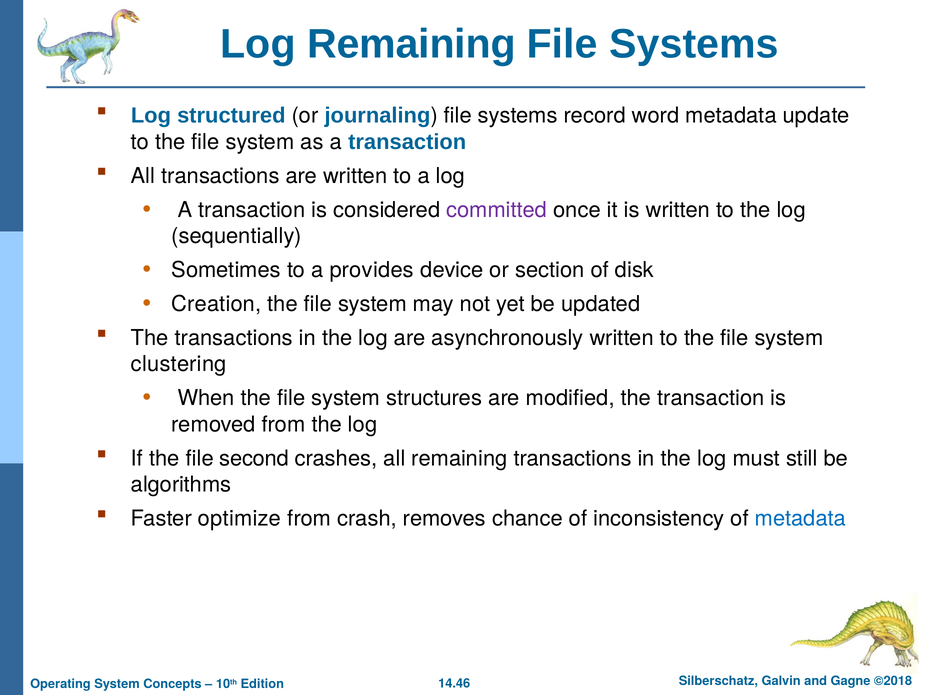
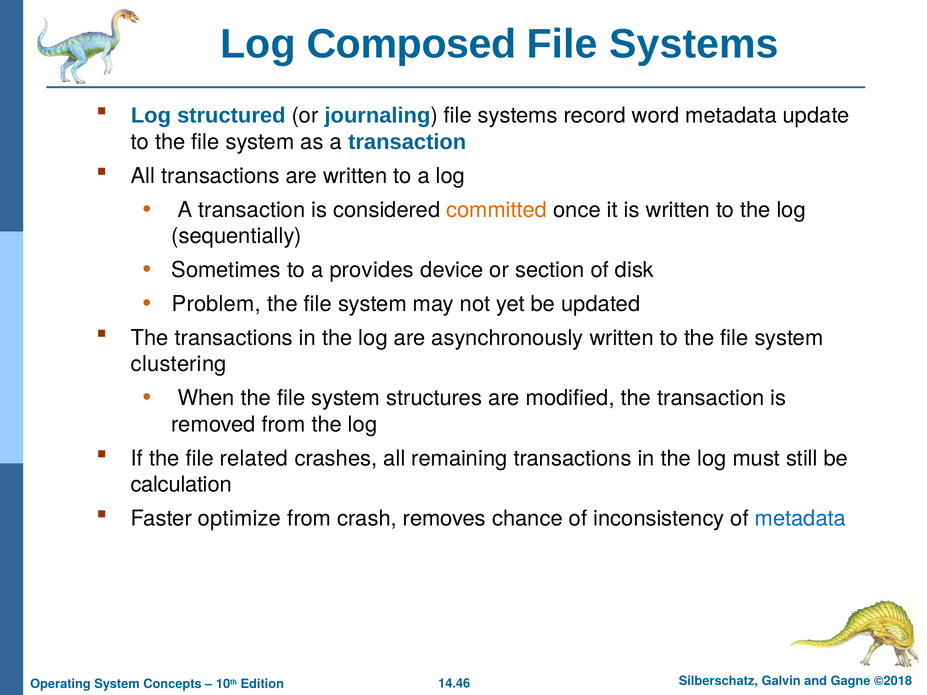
Log Remaining: Remaining -> Composed
committed colour: purple -> orange
Creation: Creation -> Problem
second: second -> related
algorithms: algorithms -> calculation
